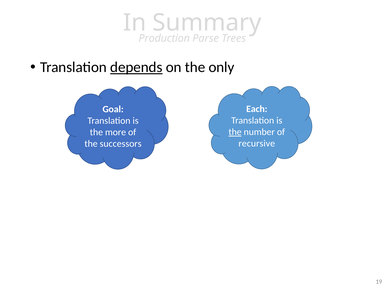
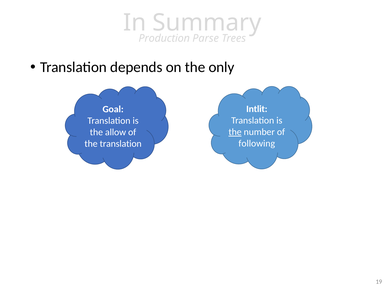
depends underline: present -> none
Each: Each -> Intlit
more: more -> allow
recursive: recursive -> following
the successors: successors -> translation
